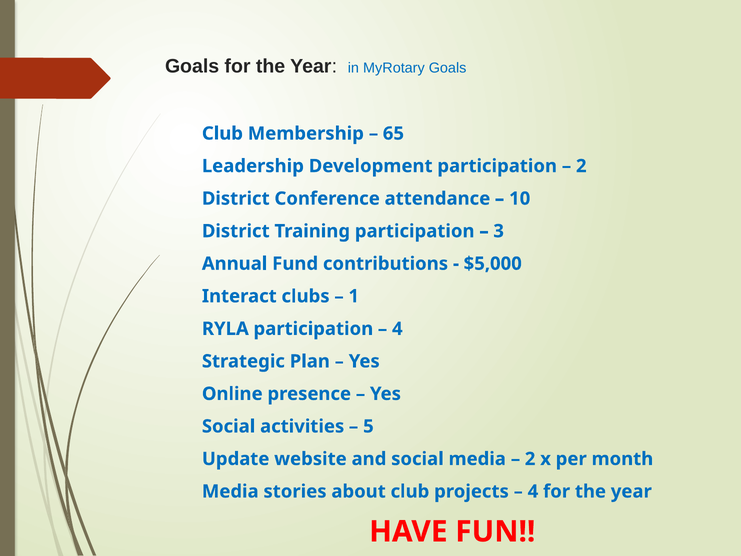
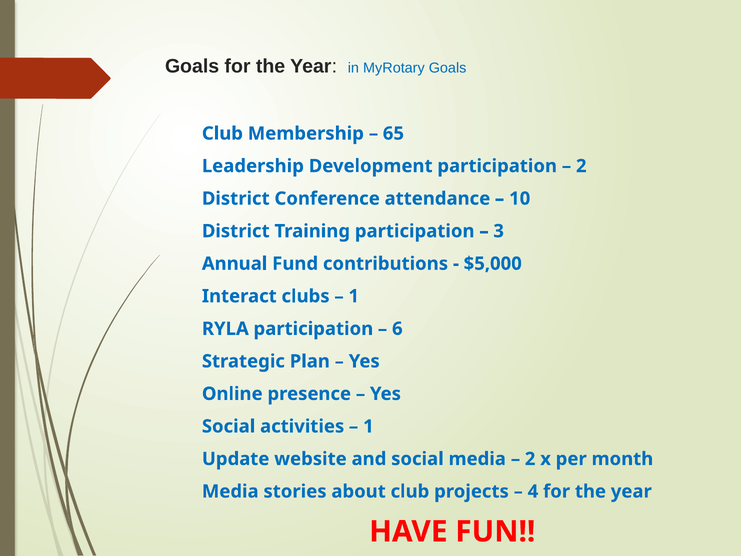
4 at (397, 329): 4 -> 6
5 at (368, 426): 5 -> 1
